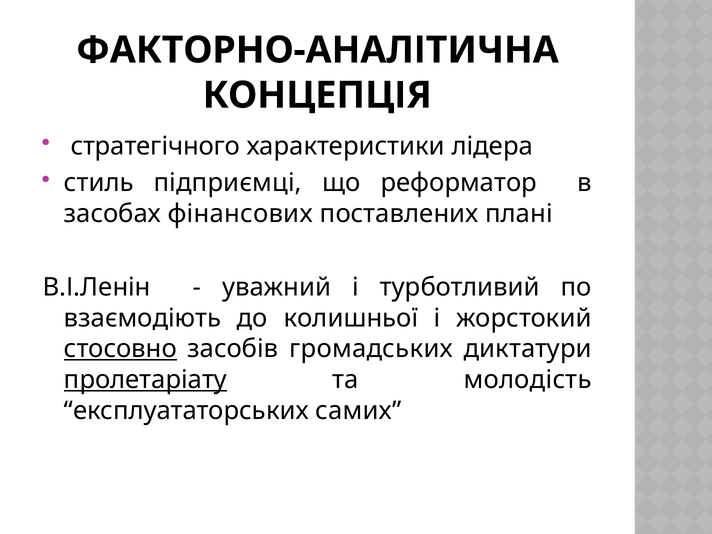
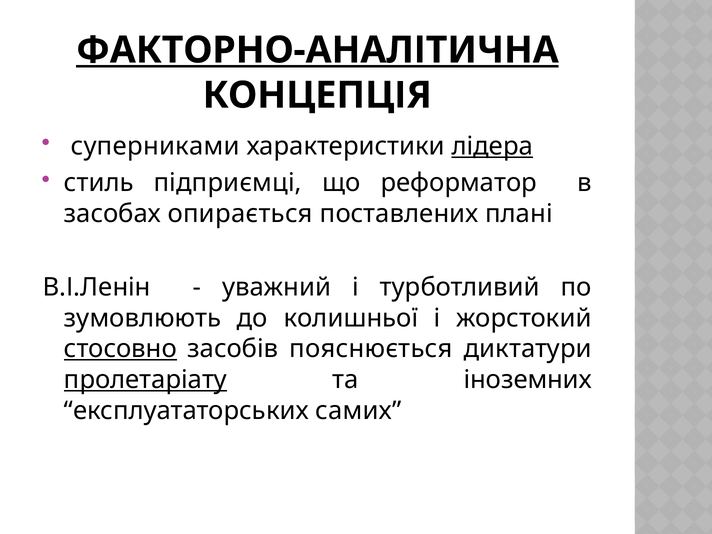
ФАКТОРНО-АНАЛІТИЧНА underline: none -> present
стратегічного: стратегічного -> суперниками
лідера underline: none -> present
фінансових: фінансових -> опирається
взаємодіють: взаємодіють -> зумовлюють
громадських: громадських -> пояснюється
молодість: молодість -> іноземних
